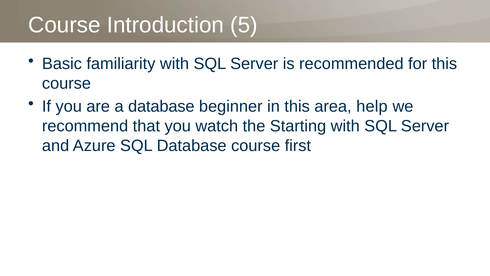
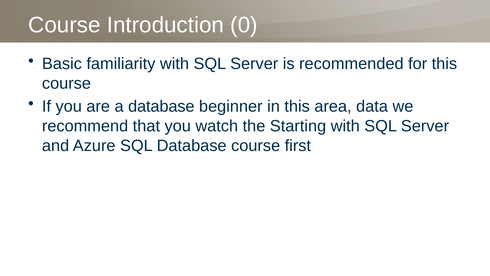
5: 5 -> 0
help: help -> data
